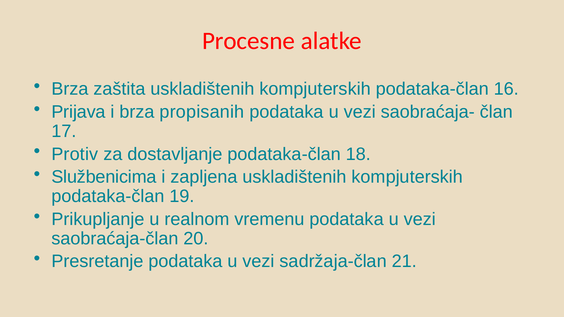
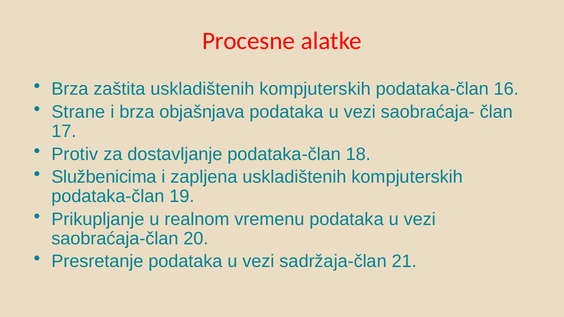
Prijava: Prijava -> Strane
propisanih: propisanih -> objašnjava
